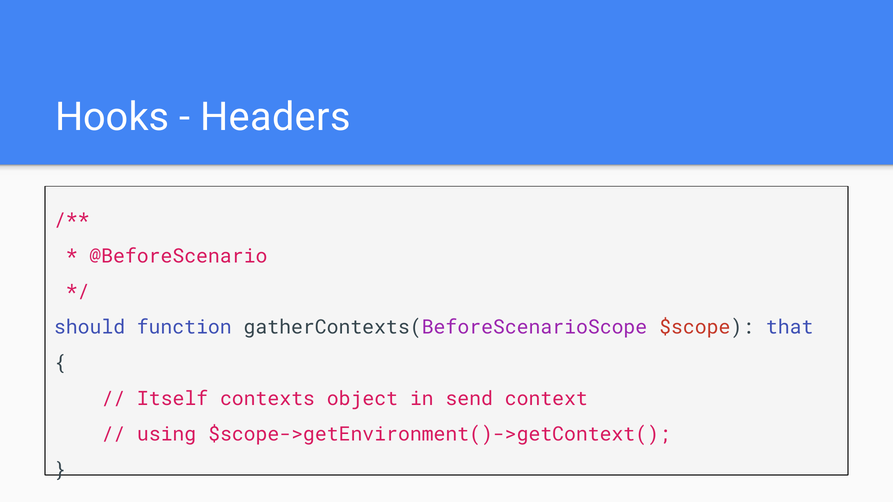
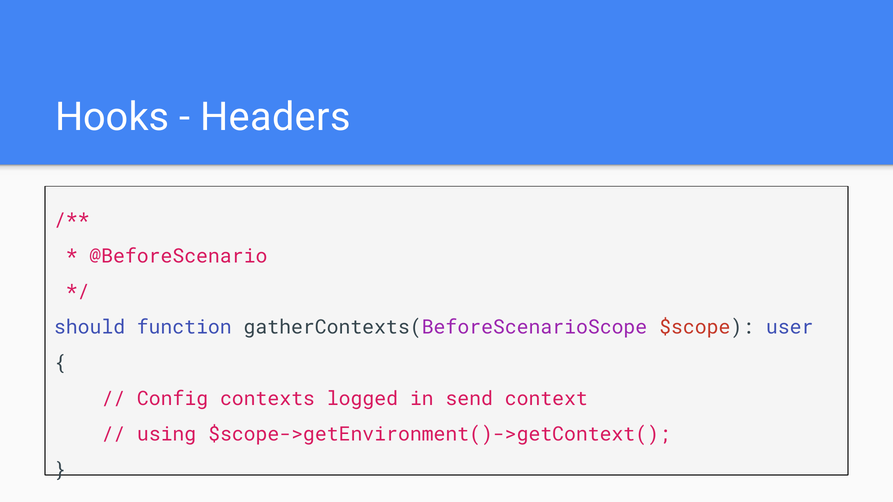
that: that -> user
Itself: Itself -> Config
object: object -> logged
